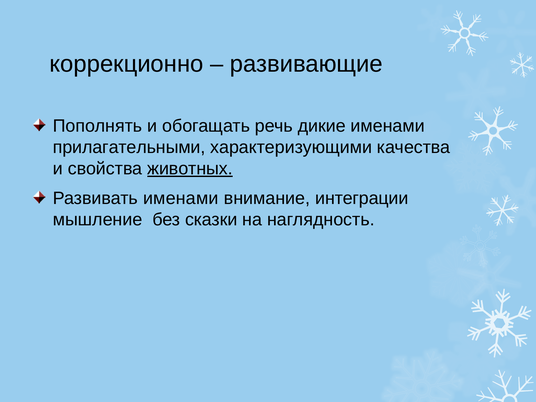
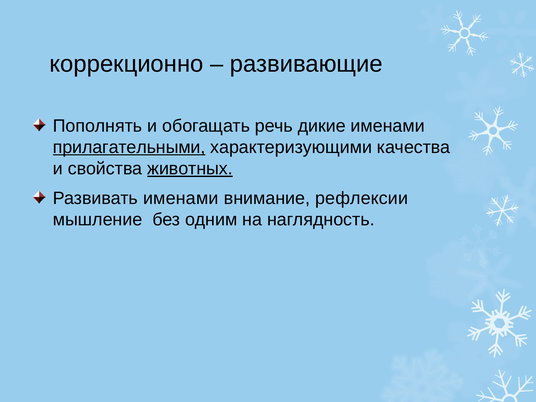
прилагательными underline: none -> present
интеграции: интеграции -> рефлексии
сказки: сказки -> одним
